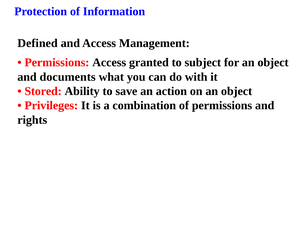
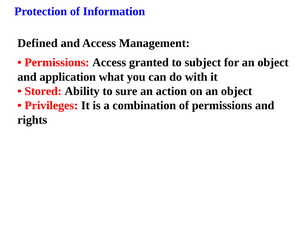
documents: documents -> application
save: save -> sure
